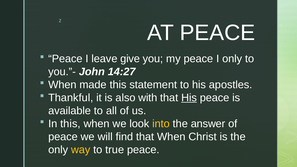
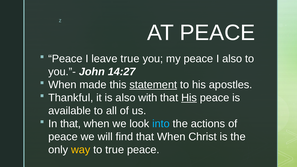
leave give: give -> true
I only: only -> also
statement underline: none -> present
In this: this -> that
into colour: yellow -> light blue
answer: answer -> actions
